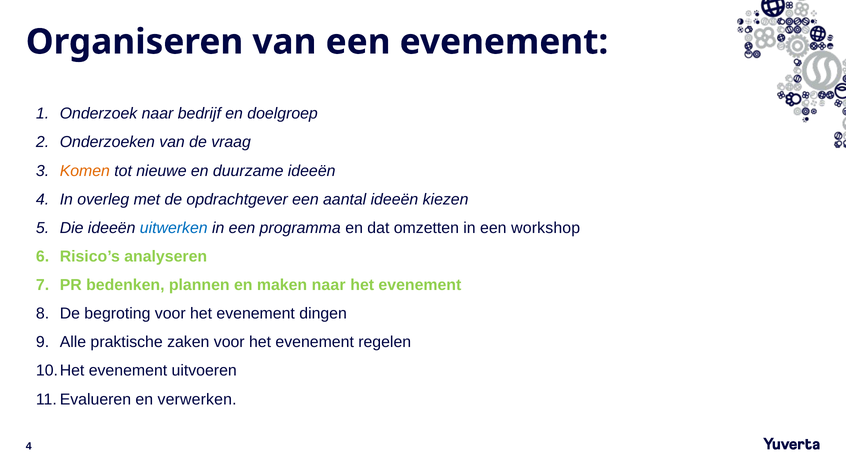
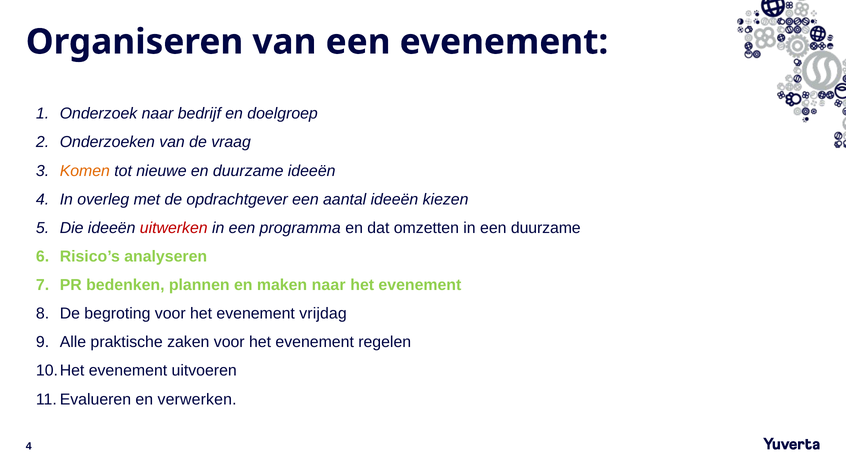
uitwerken colour: blue -> red
een workshop: workshop -> duurzame
dingen: dingen -> vrijdag
